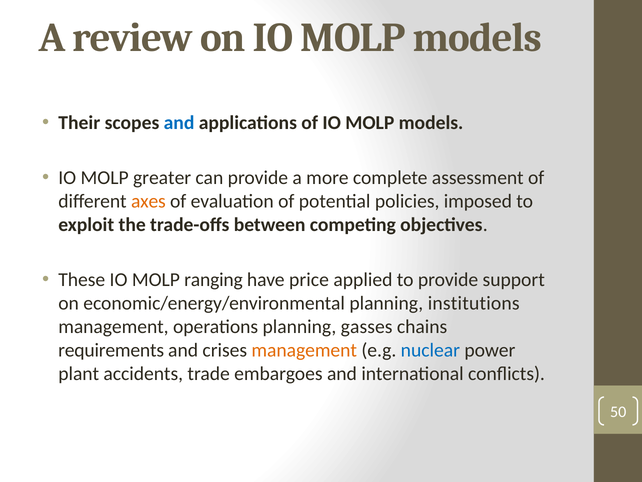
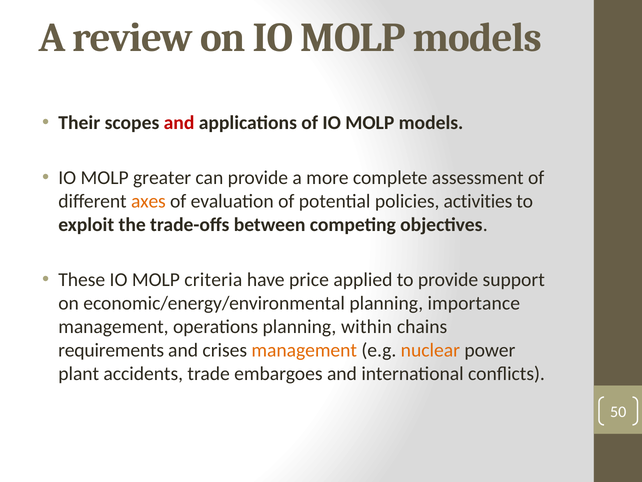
and at (179, 123) colour: blue -> red
imposed: imposed -> activities
ranging: ranging -> criteria
institutions: institutions -> importance
gasses: gasses -> within
nuclear colour: blue -> orange
